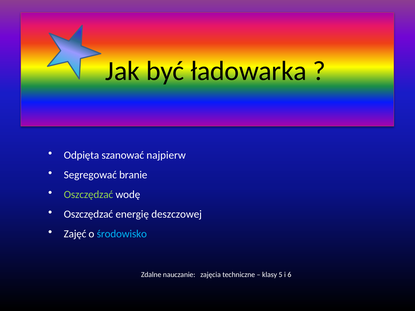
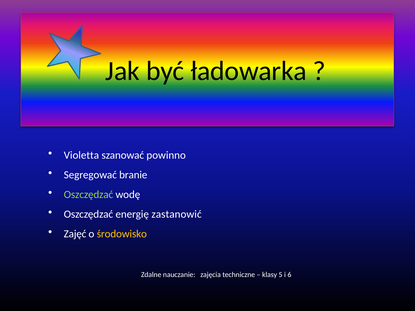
Odpięta: Odpięta -> Violetta
najpierw: najpierw -> powinno
deszczowej: deszczowej -> zastanowić
środowisko colour: light blue -> yellow
